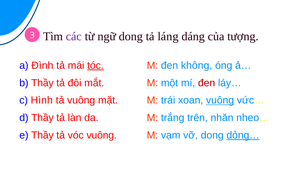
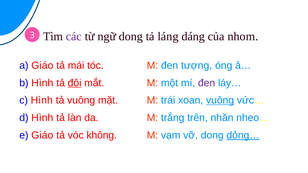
tượng: tượng -> nhom
a Đình: Đình -> Giáo
tóc underline: present -> none
không: không -> tượng
b Thầy: Thầy -> Hình
đôi underline: none -> present
đen at (207, 83) colour: red -> purple
d Thầy: Thầy -> Hình
e Thầy: Thầy -> Giáo
vóc vuông: vuông -> không
